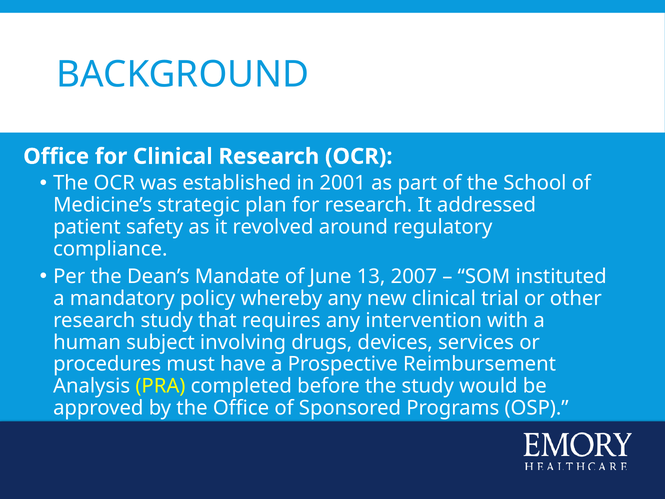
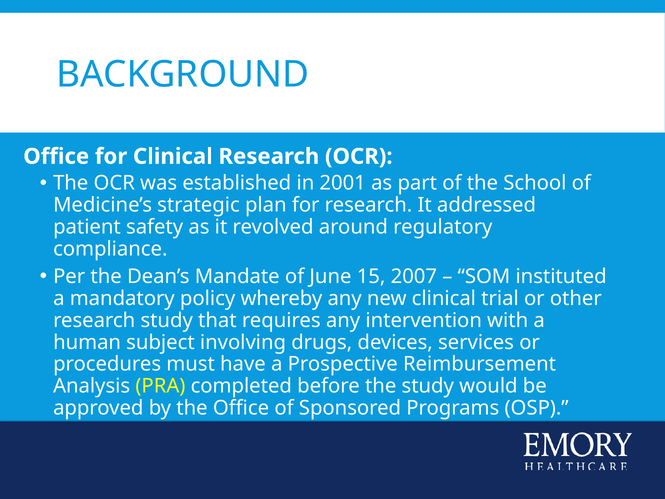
13: 13 -> 15
